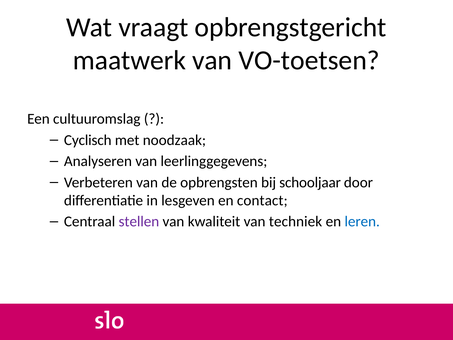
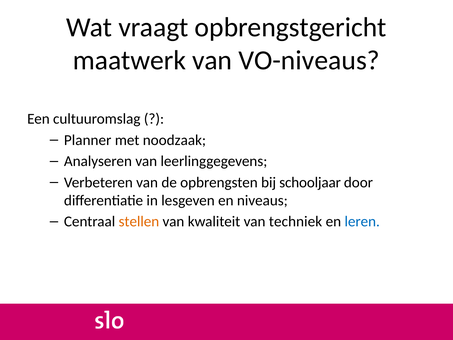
VO-toetsen: VO-toetsen -> VO-niveaus
Cyclisch: Cyclisch -> Planner
contact: contact -> niveaus
stellen colour: purple -> orange
